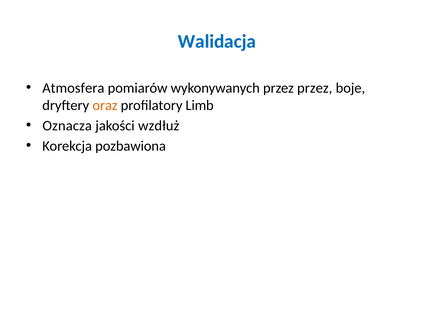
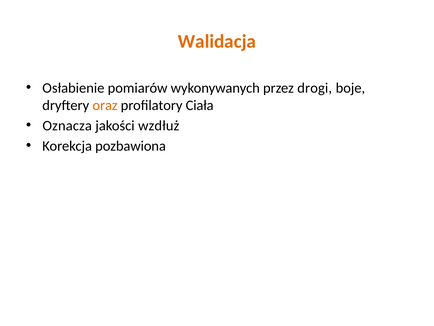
Walidacja colour: blue -> orange
Atmosfera: Atmosfera -> Osłabienie
przez przez: przez -> drogi
Limb: Limb -> Ciała
